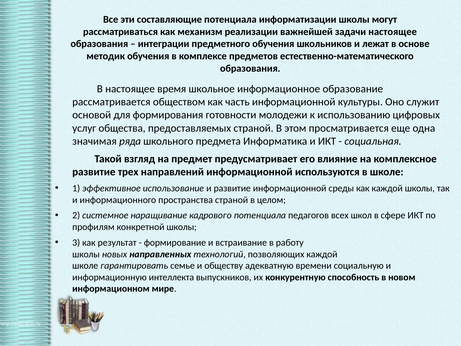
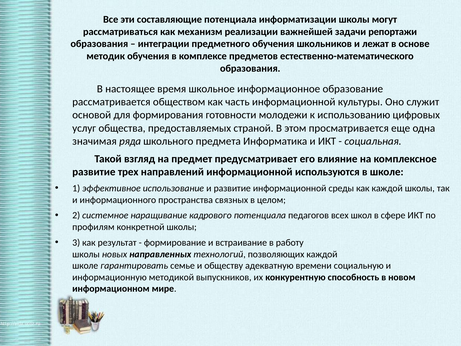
задачи настоящее: настоящее -> репортажи
пространства страной: страной -> связных
интеллекта: интеллекта -> методикой
